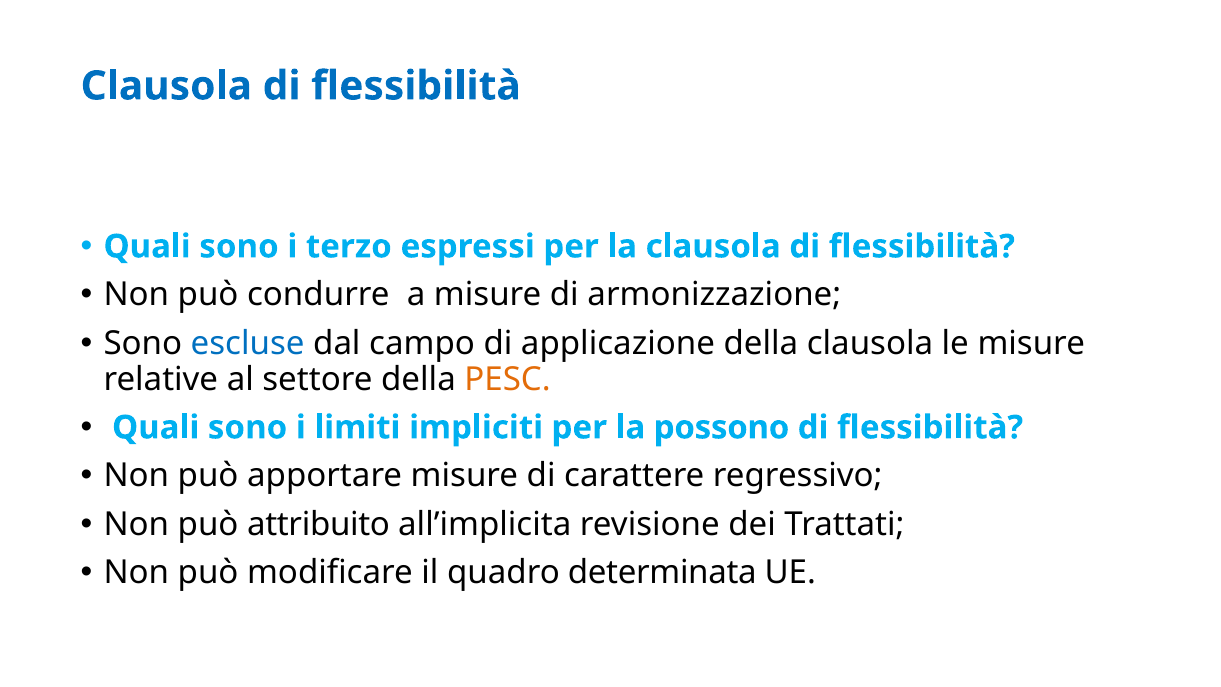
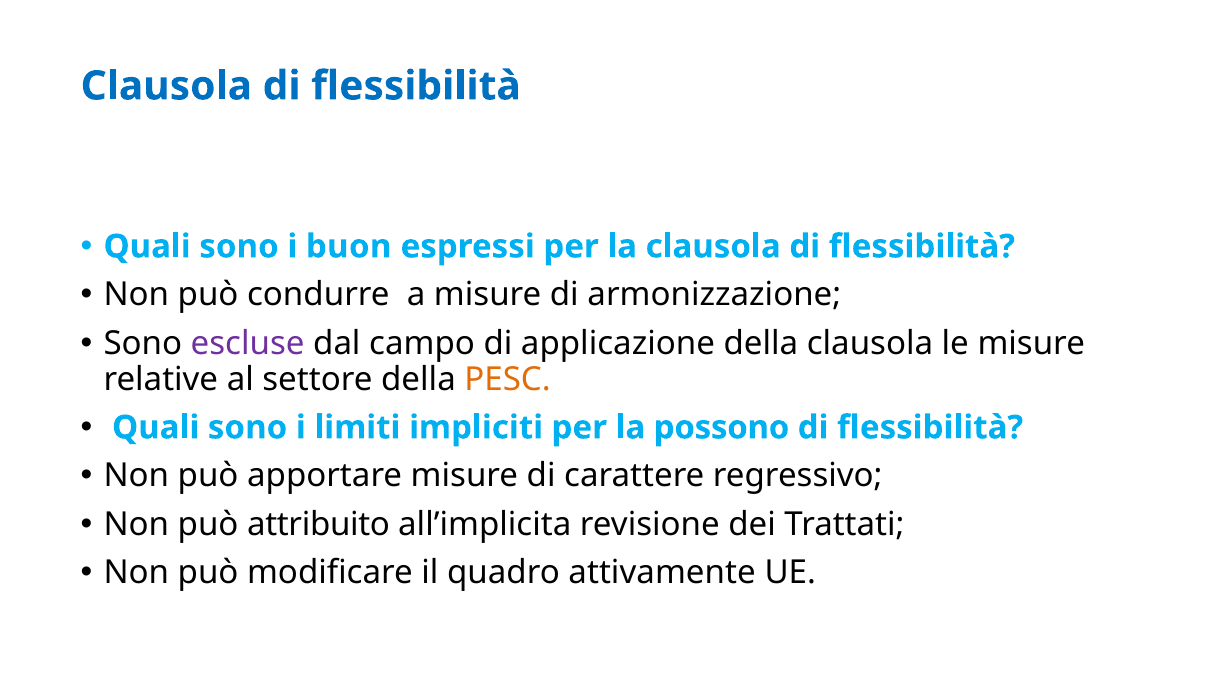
terzo: terzo -> buon
escluse colour: blue -> purple
determinata: determinata -> attivamente
